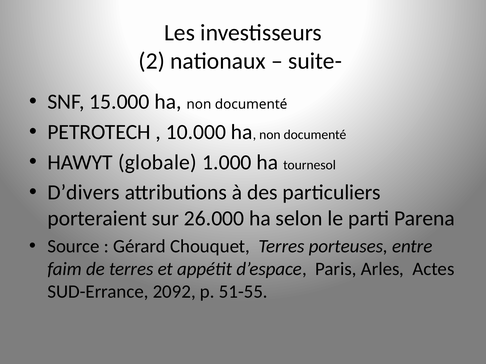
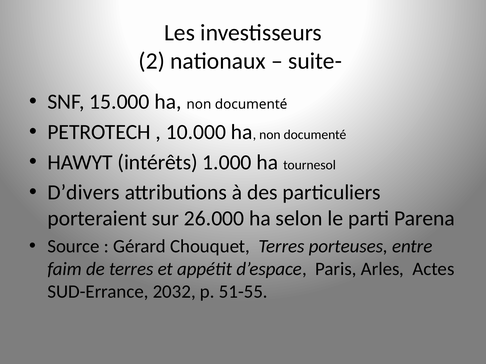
globale: globale -> intérêts
2092: 2092 -> 2032
